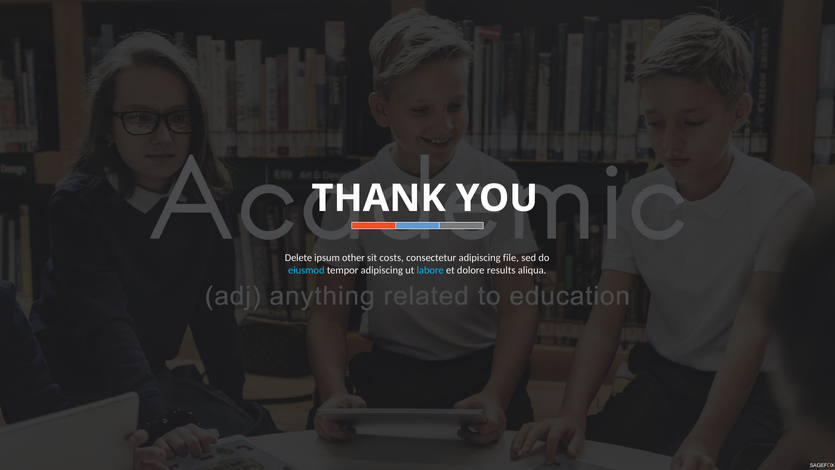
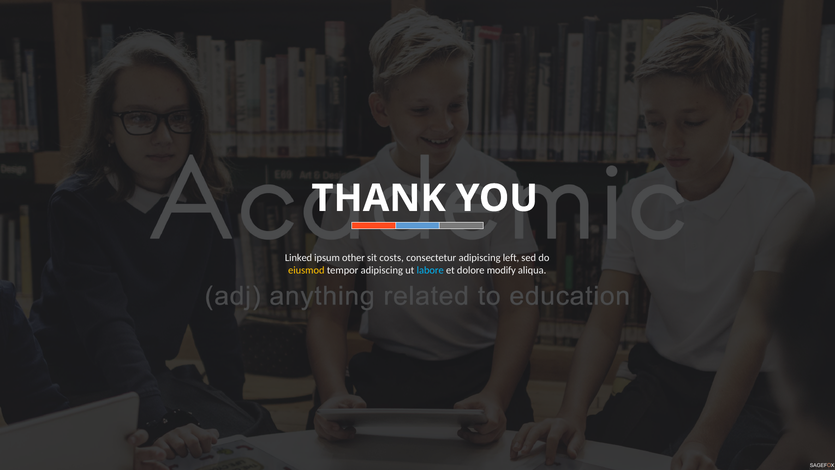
Delete: Delete -> Linked
file: file -> left
eiusmod colour: light blue -> yellow
results: results -> modify
